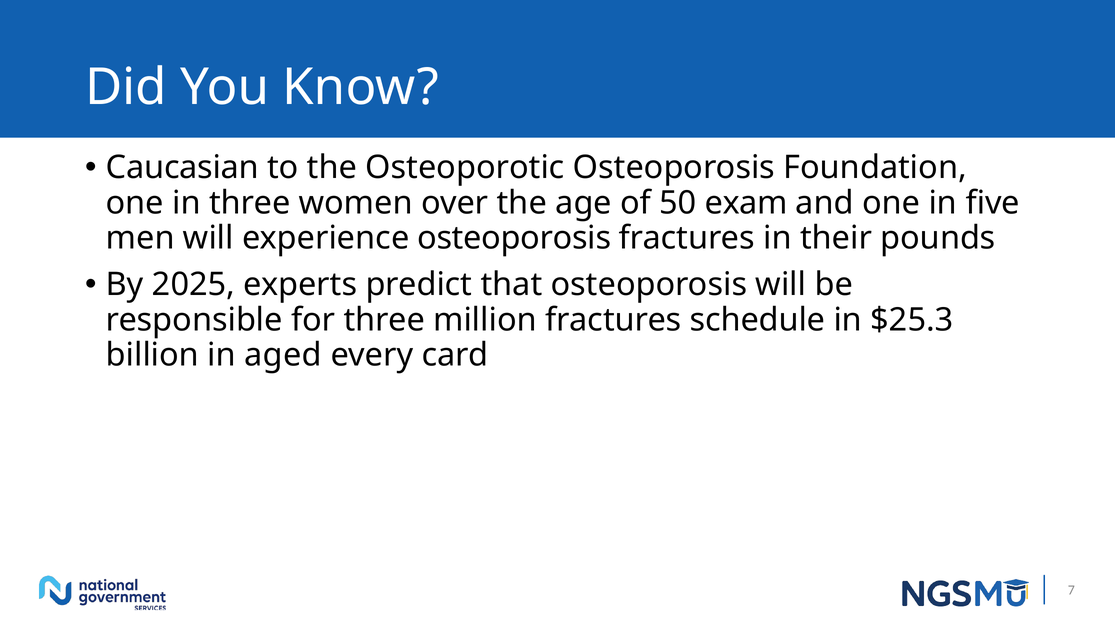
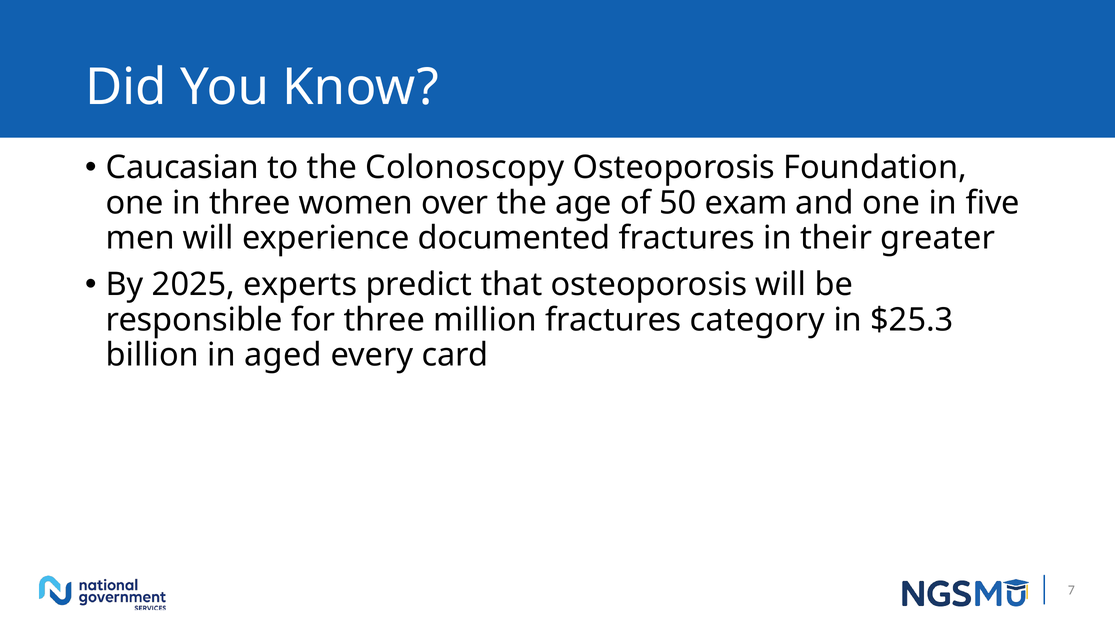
Osteoporotic: Osteoporotic -> Colonoscopy
experience osteoporosis: osteoporosis -> documented
pounds: pounds -> greater
schedule: schedule -> category
